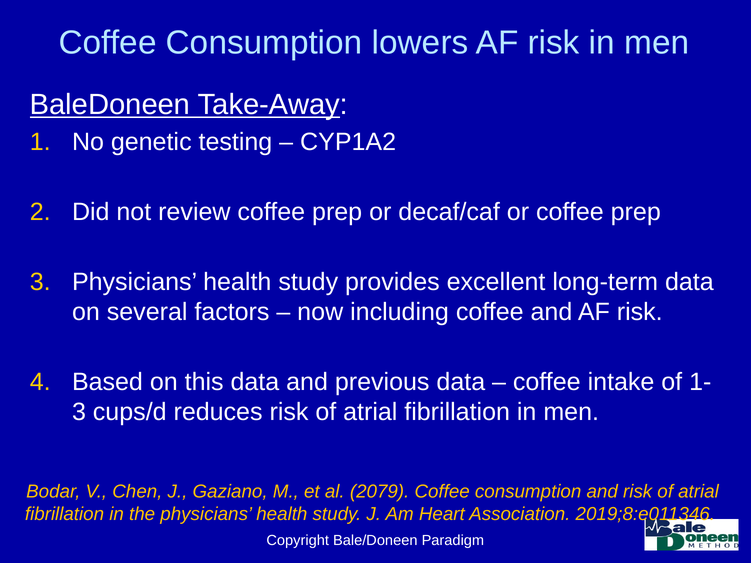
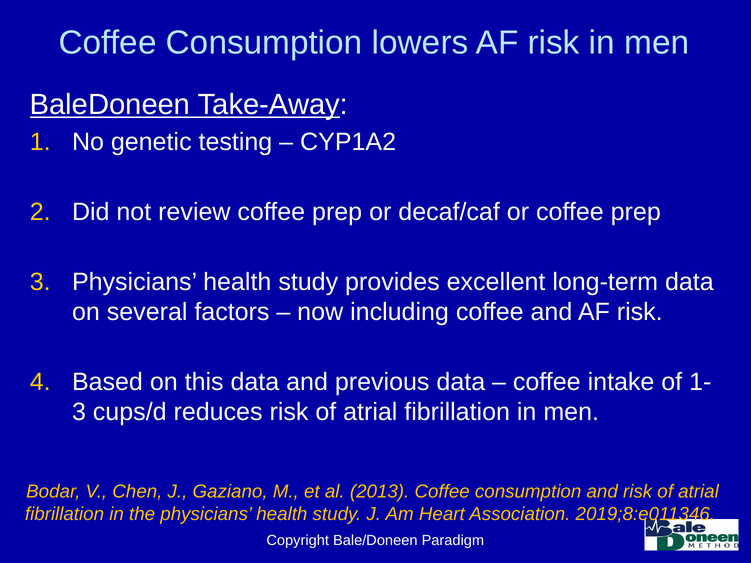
2079: 2079 -> 2013
